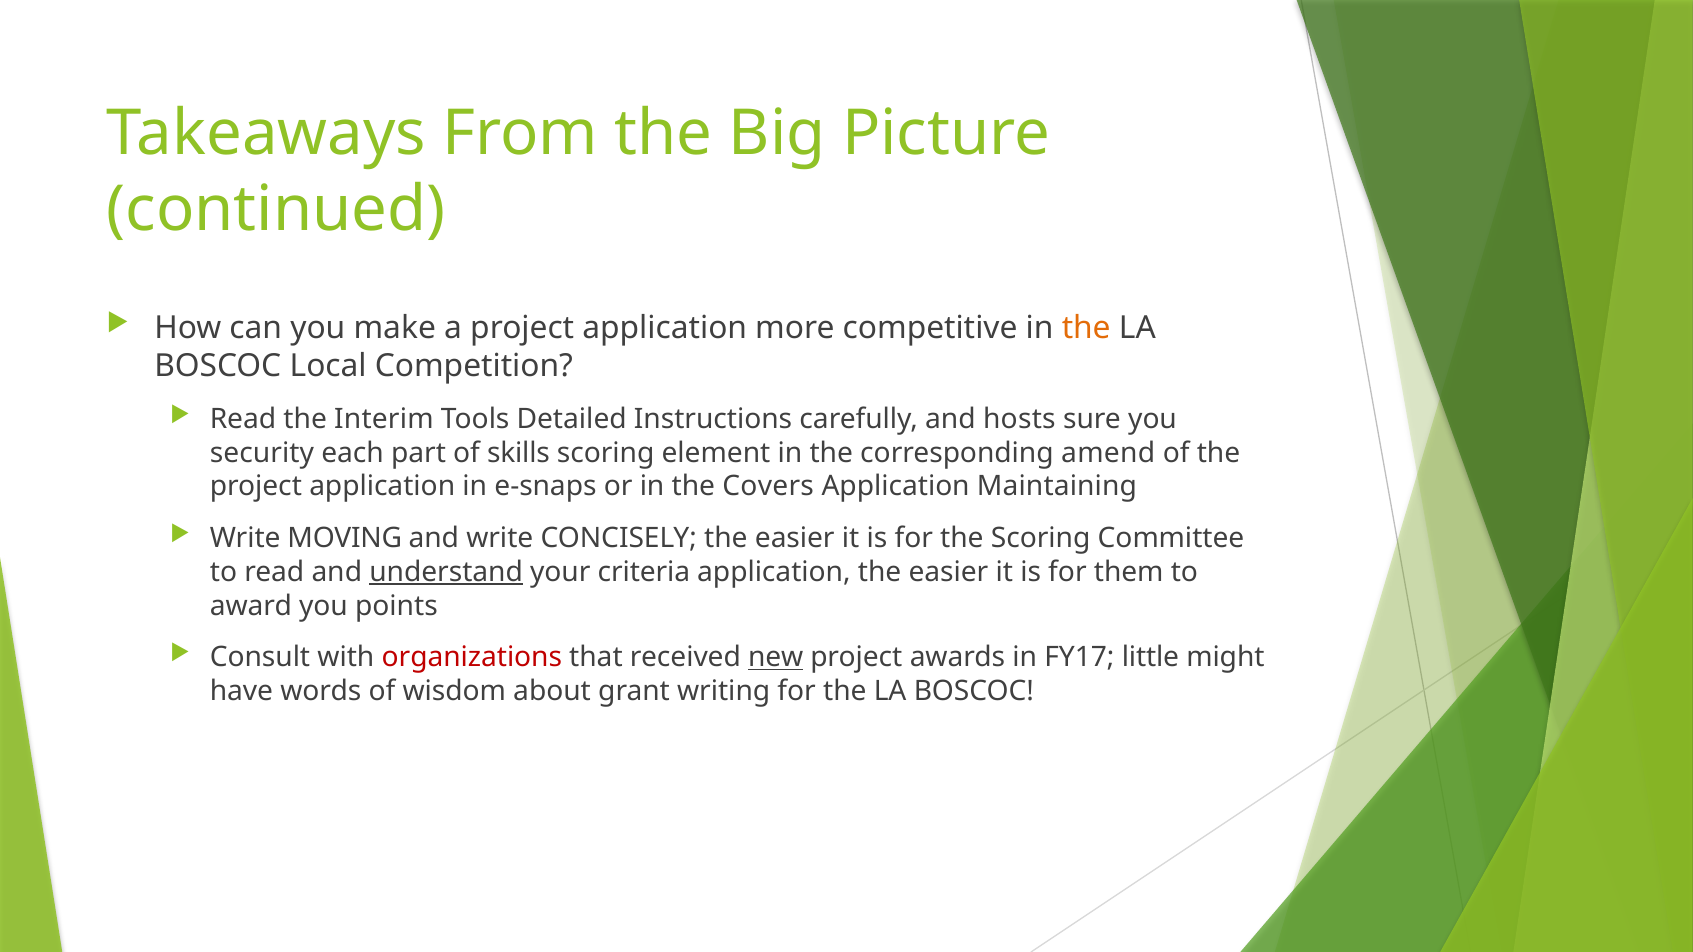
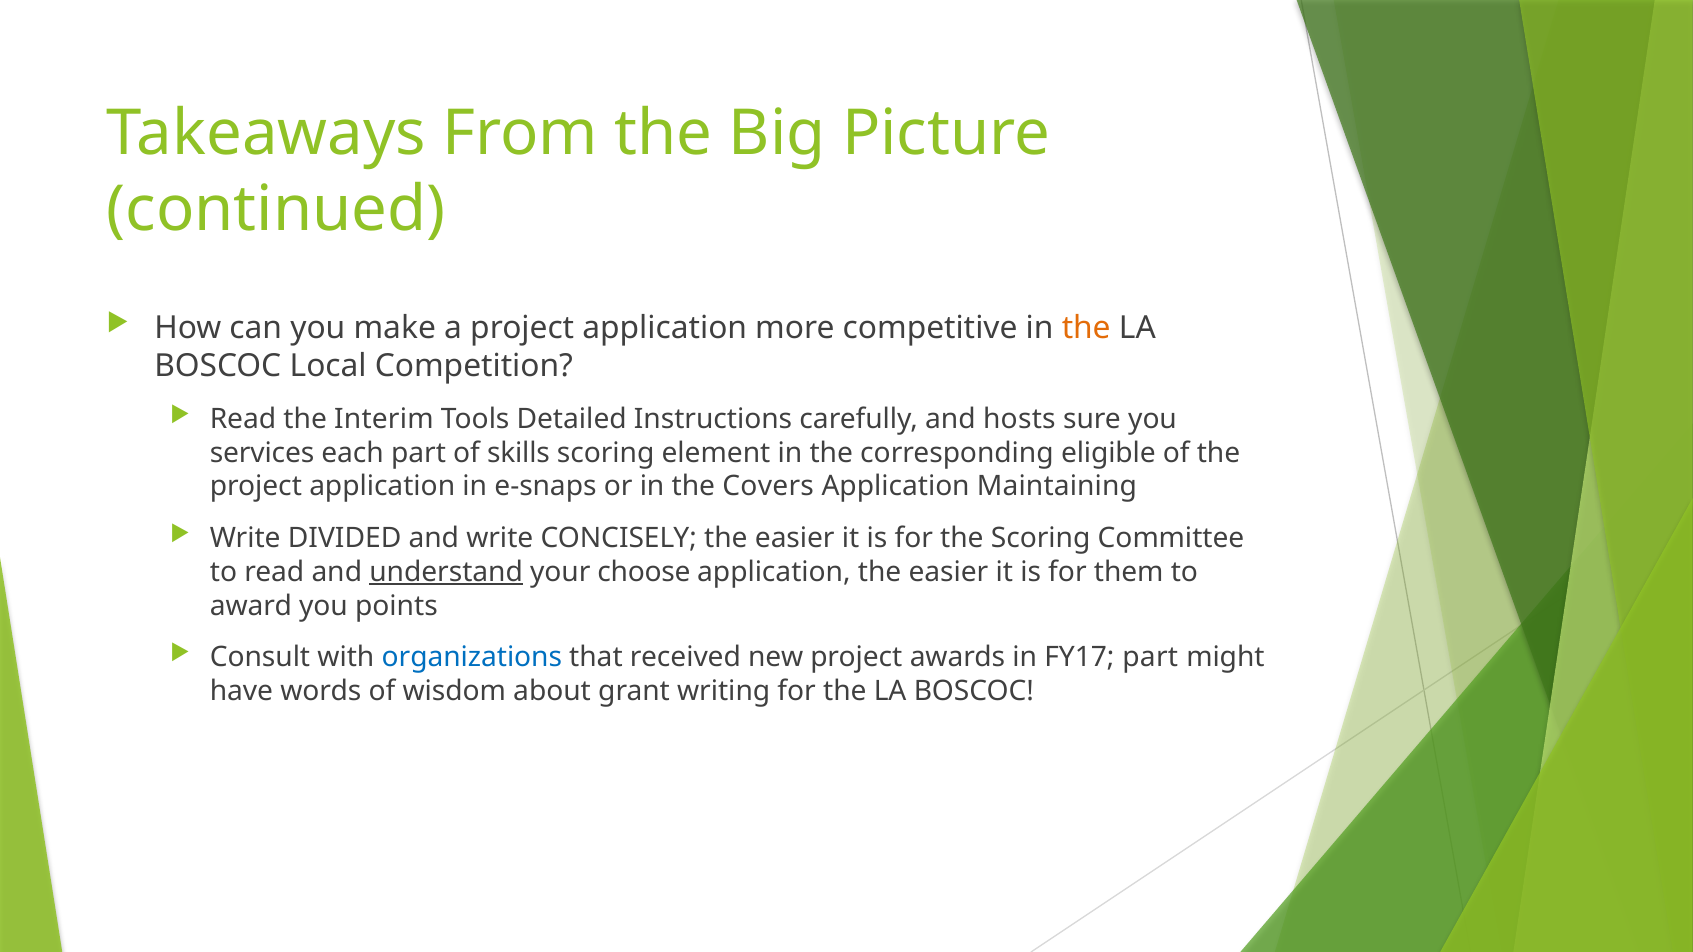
security: security -> services
amend: amend -> eligible
MOVING: MOVING -> DIVIDED
criteria: criteria -> choose
organizations colour: red -> blue
new underline: present -> none
FY17 little: little -> part
